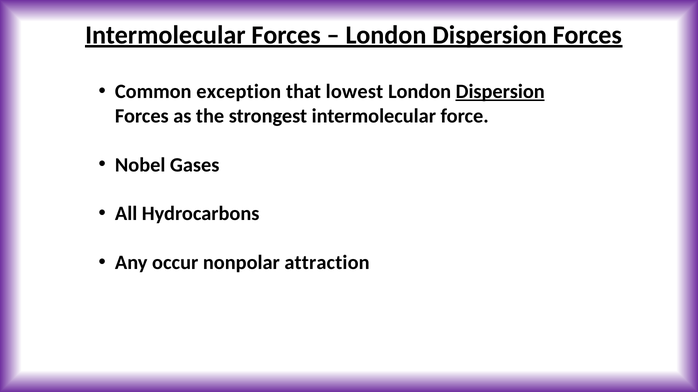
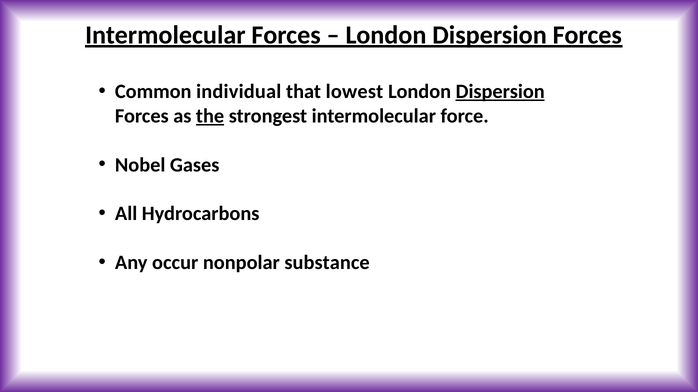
exception: exception -> individual
the underline: none -> present
attraction: attraction -> substance
